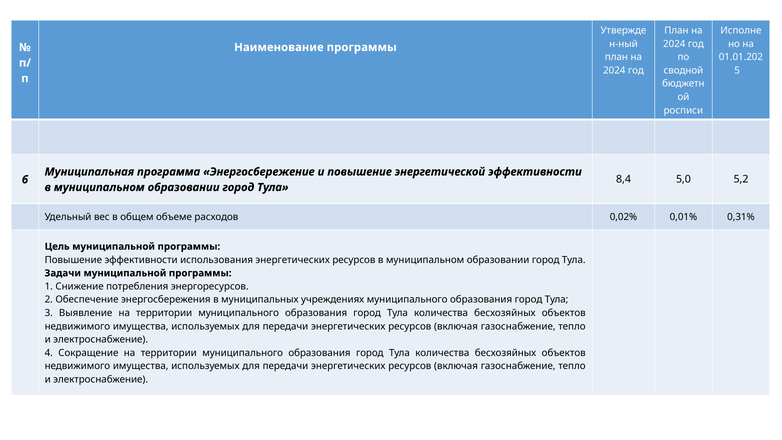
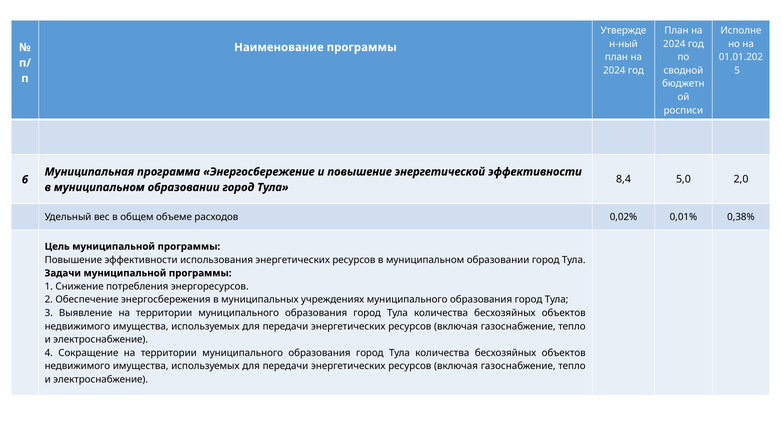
5,2: 5,2 -> 2,0
0,31%: 0,31% -> 0,38%
